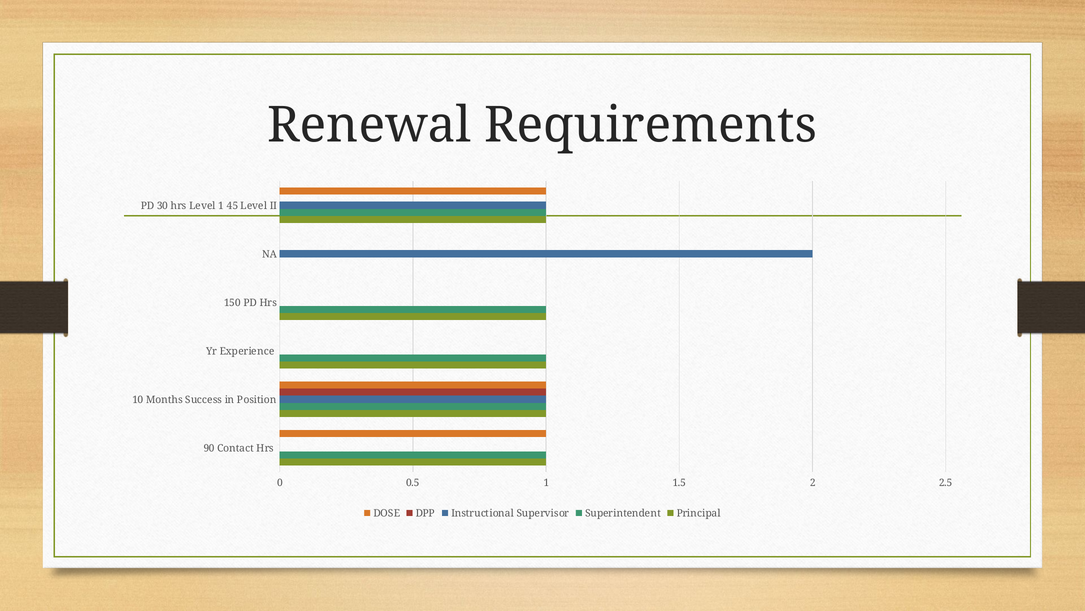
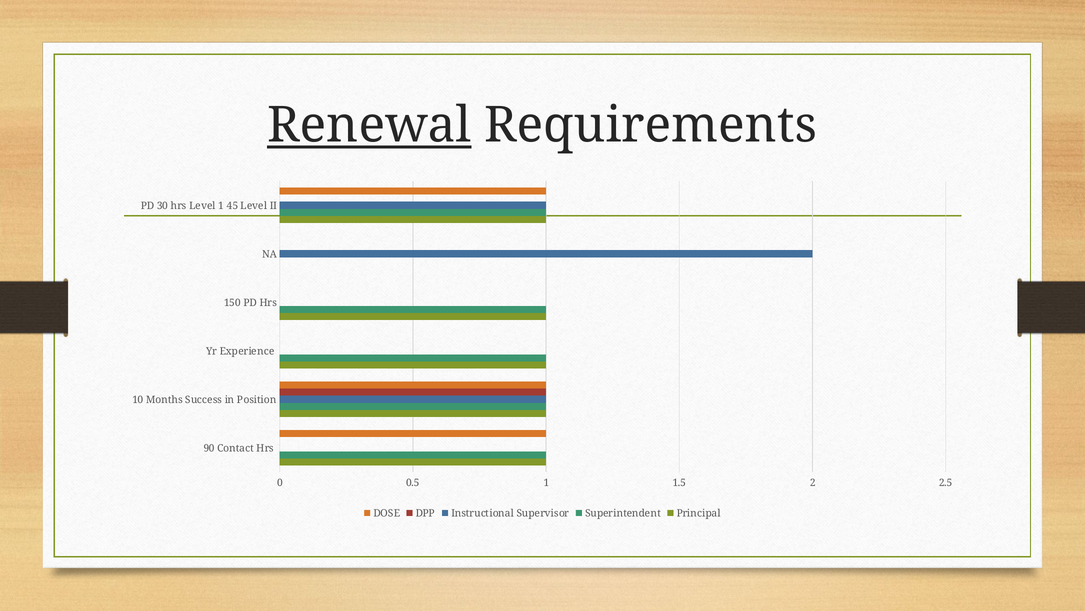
Renewal underline: none -> present
